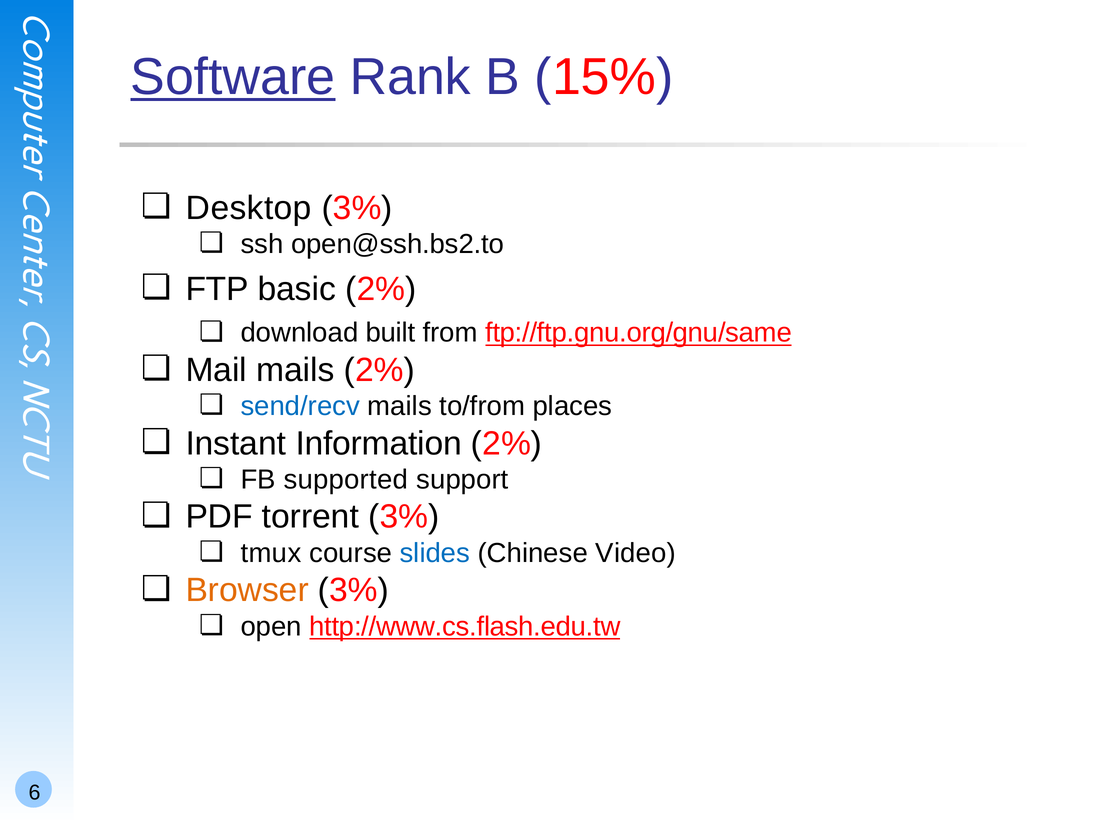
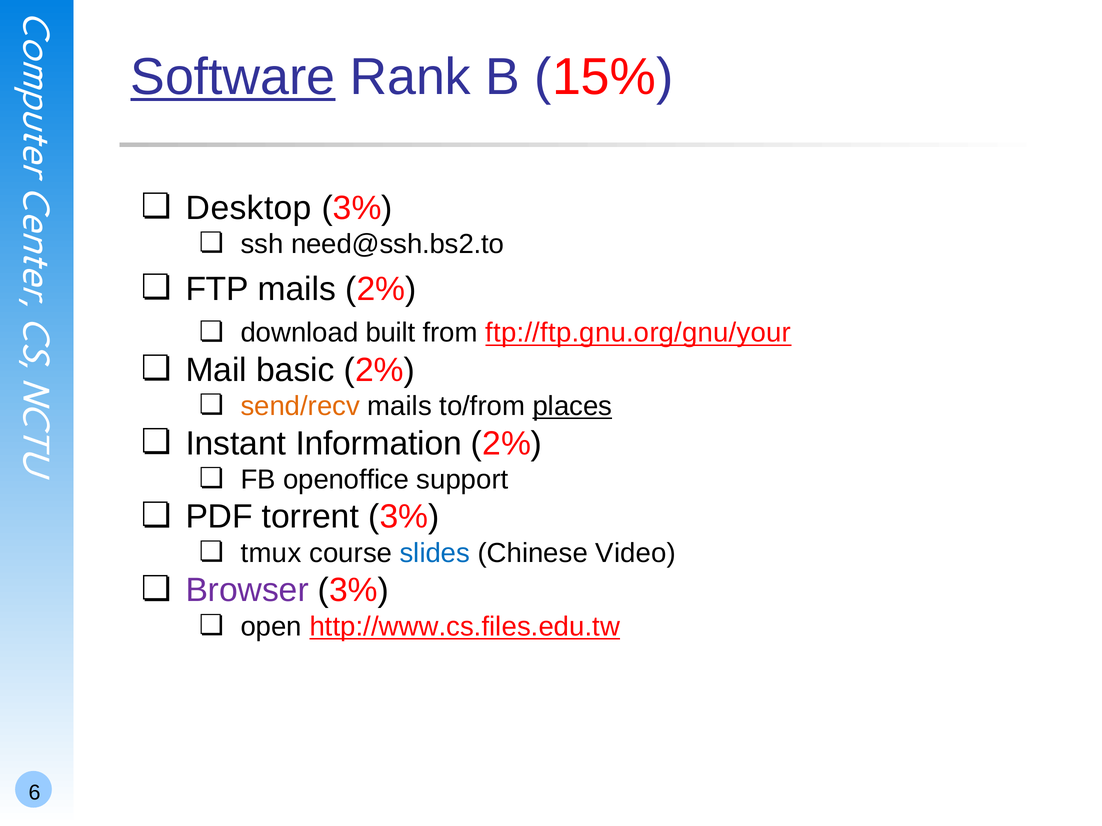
open@ssh.bs2.to: open@ssh.bs2.to -> need@ssh.bs2.to
FTP basic: basic -> mails
ftp://ftp.gnu.org/gnu/same: ftp://ftp.gnu.org/gnu/same -> ftp://ftp.gnu.org/gnu/your
Mail mails: mails -> basic
send/recv colour: blue -> orange
places underline: none -> present
supported: supported -> openoffice
Browser colour: orange -> purple
http://www.cs.flash.edu.tw: http://www.cs.flash.edu.tw -> http://www.cs.files.edu.tw
